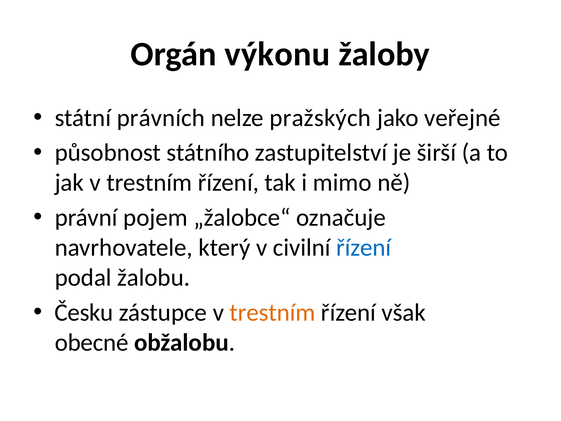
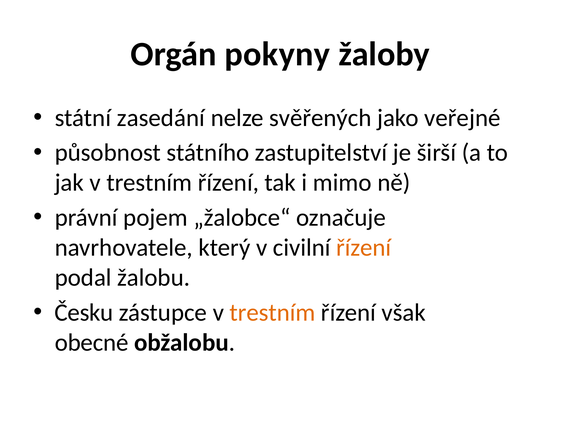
výkonu: výkonu -> pokyny
právních: právních -> zasedání
pražských: pražských -> svěřených
řízení at (364, 247) colour: blue -> orange
